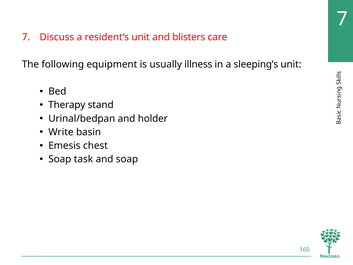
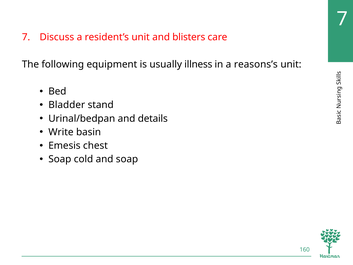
sleeping’s: sleeping’s -> reasons’s
Therapy: Therapy -> Bladder
holder: holder -> details
task: task -> cold
